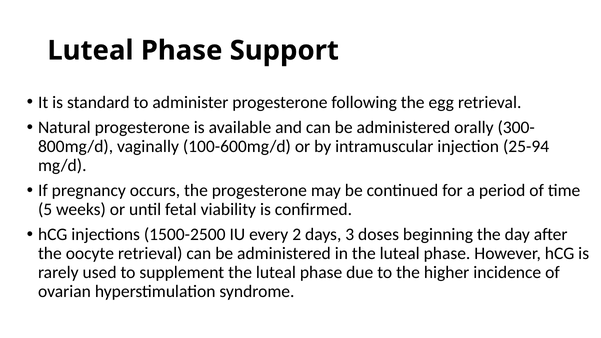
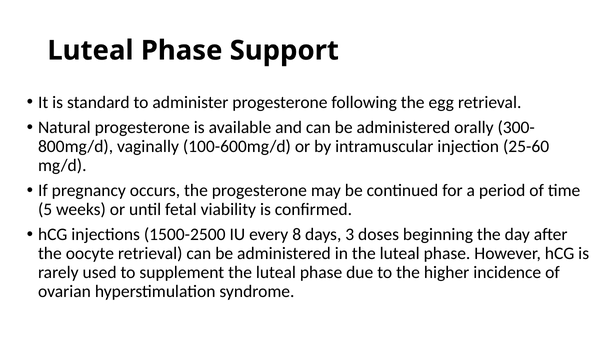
25-94: 25-94 -> 25-60
2: 2 -> 8
